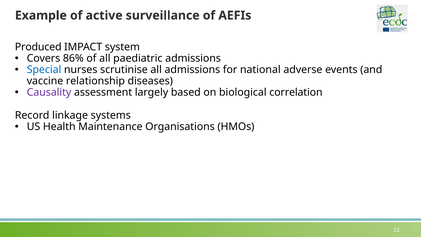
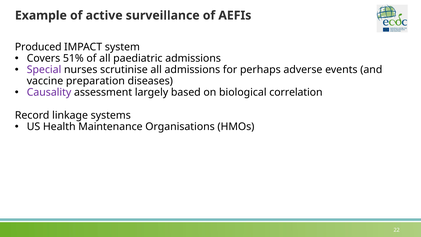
86%: 86% -> 51%
Special colour: blue -> purple
national: national -> perhaps
relationship: relationship -> preparation
